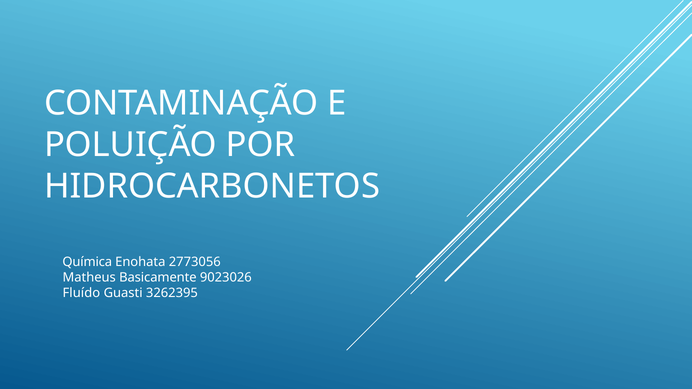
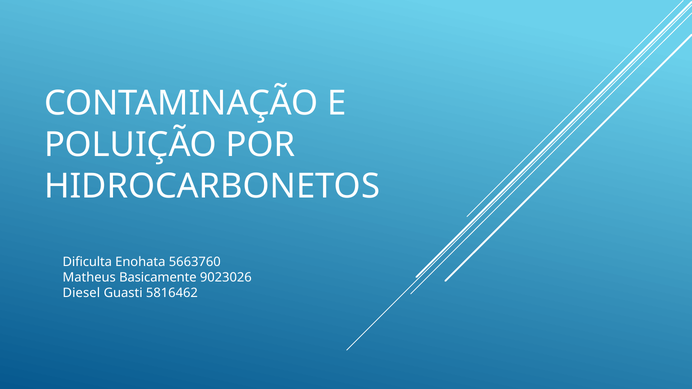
Química: Química -> Dificulta
2773056: 2773056 -> 5663760
Fluído: Fluído -> Diesel
3262395: 3262395 -> 5816462
